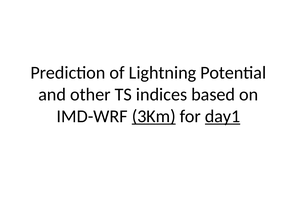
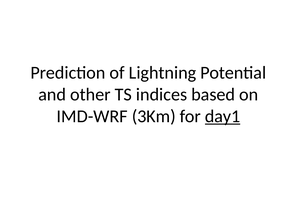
3Km underline: present -> none
